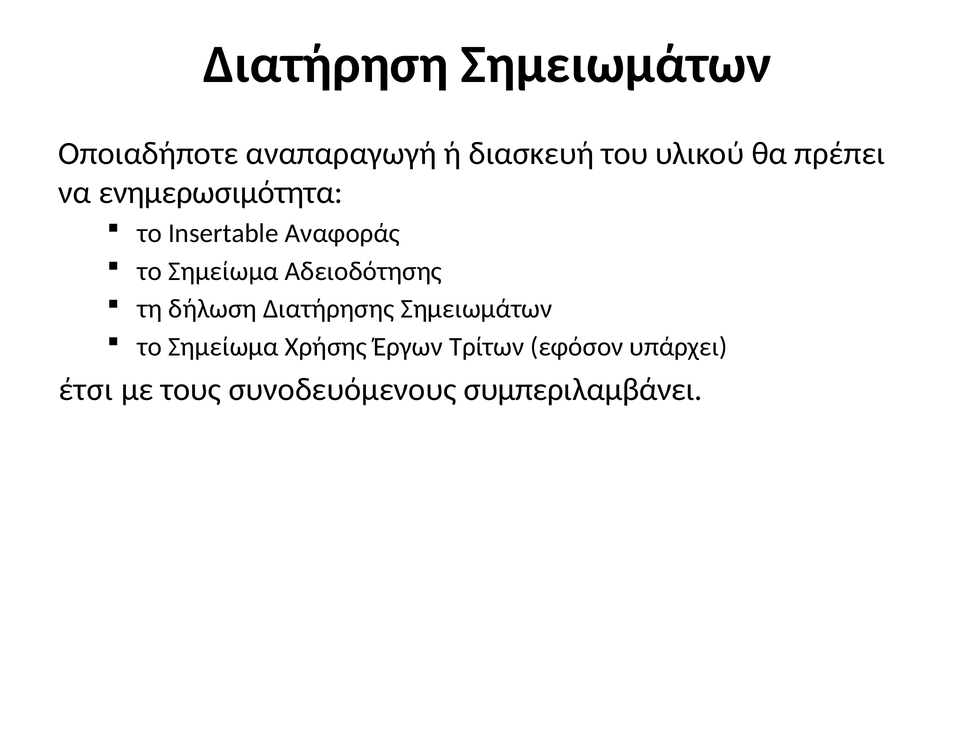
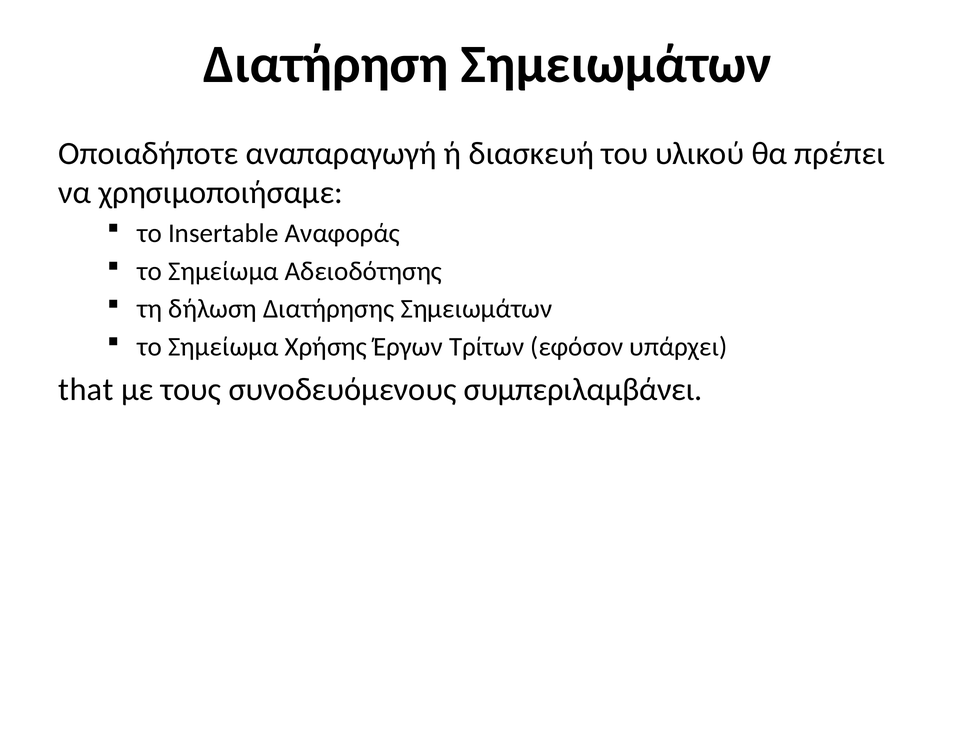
ενημερωσιμότητα: ενημερωσιμότητα -> χρησιμοποιήσαμε
έτσι: έτσι -> that
